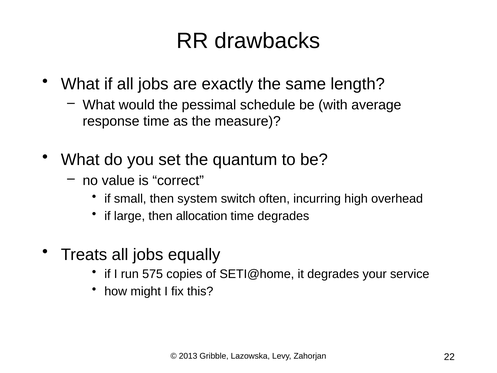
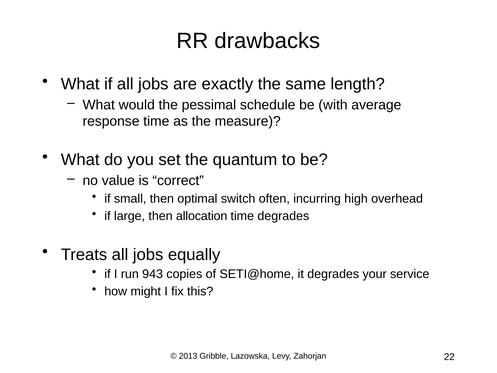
system: system -> optimal
575: 575 -> 943
